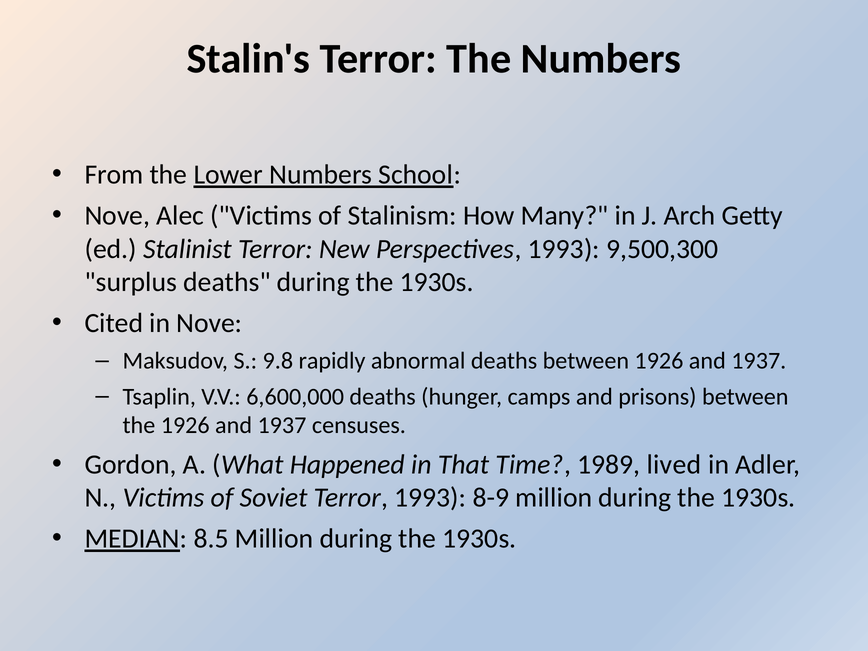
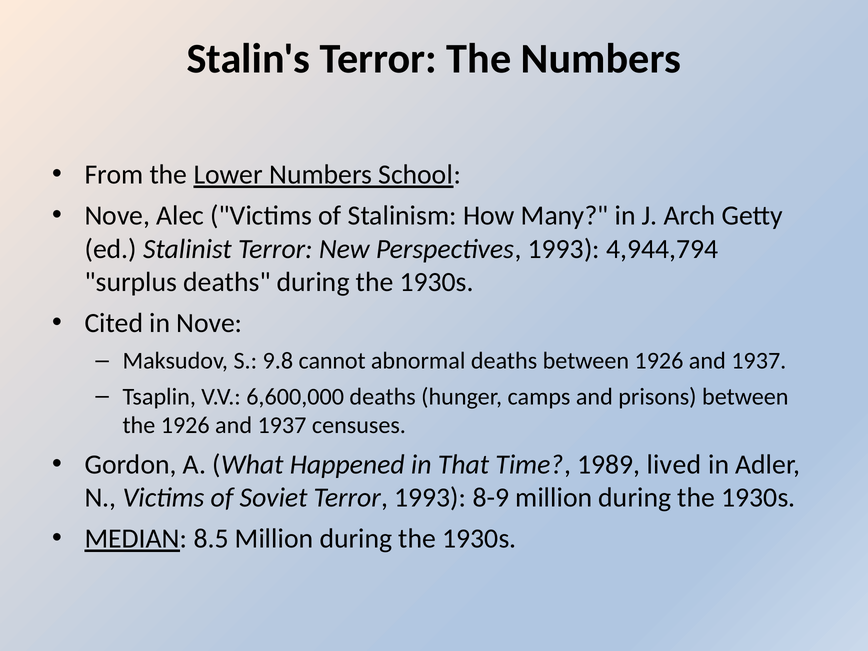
9,500,300: 9,500,300 -> 4,944,794
rapidly: rapidly -> cannot
